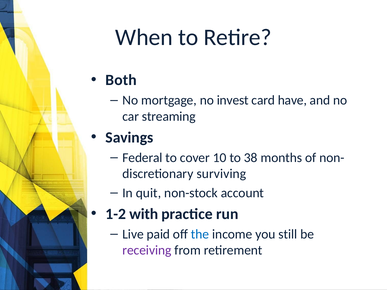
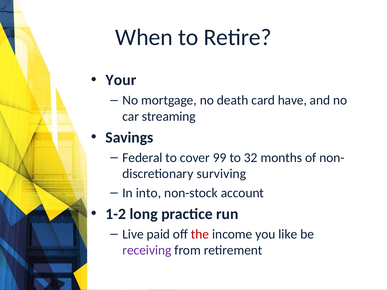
Both: Both -> Your
invest: invest -> death
10: 10 -> 99
38: 38 -> 32
quit: quit -> into
with: with -> long
the colour: blue -> red
still: still -> like
